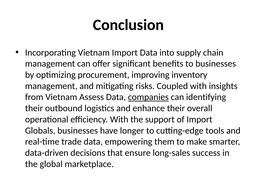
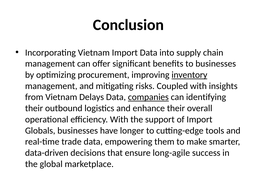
inventory underline: none -> present
Assess: Assess -> Delays
long-sales: long-sales -> long-agile
